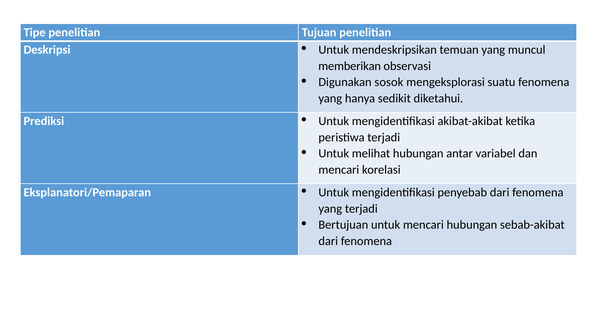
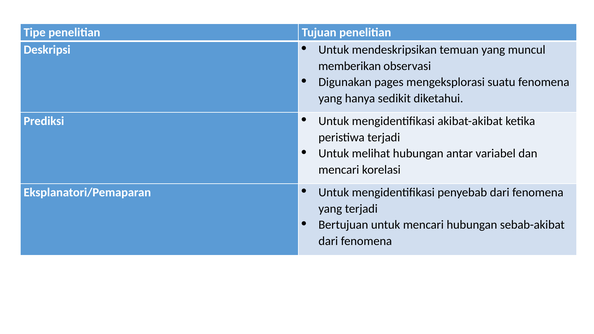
sosok: sosok -> pages
